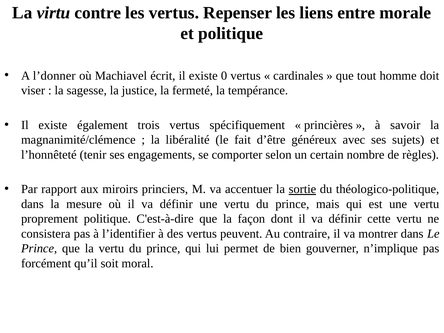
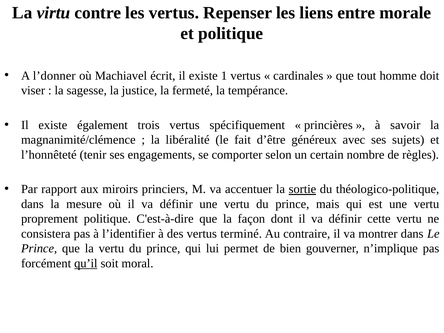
0: 0 -> 1
peuvent: peuvent -> terminé
qu’il underline: none -> present
